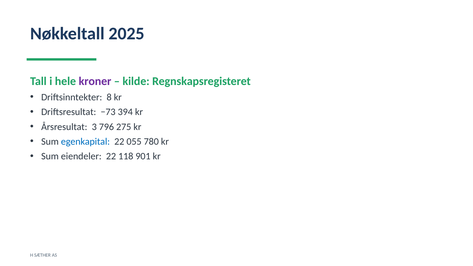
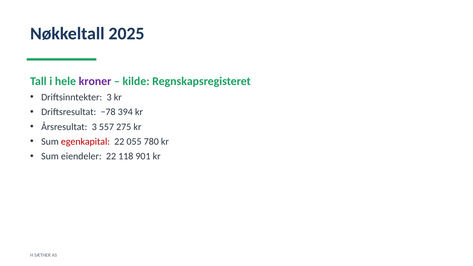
Driftsinntekter 8: 8 -> 3
−73: −73 -> −78
796: 796 -> 557
egenkapital colour: blue -> red
